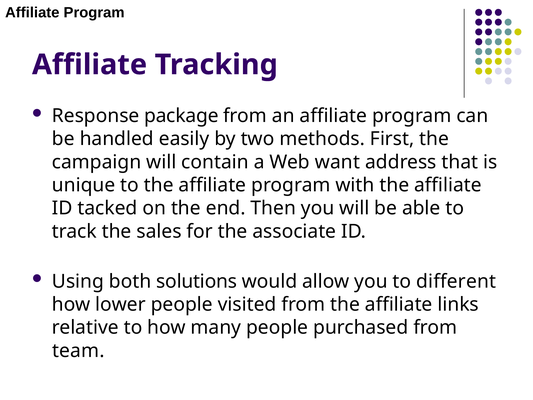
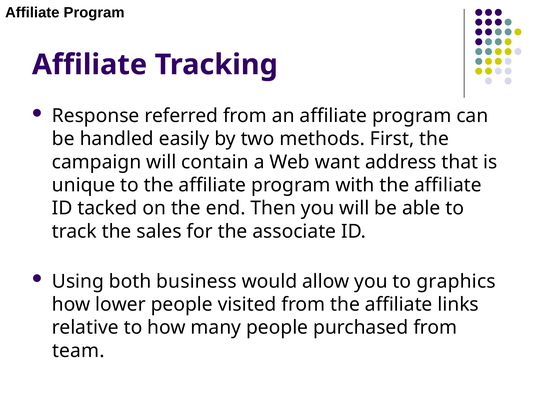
package: package -> referred
solutions: solutions -> business
different: different -> graphics
